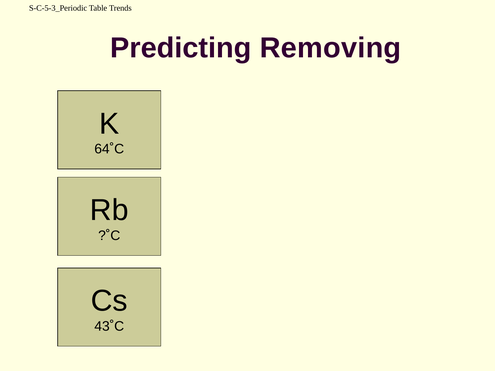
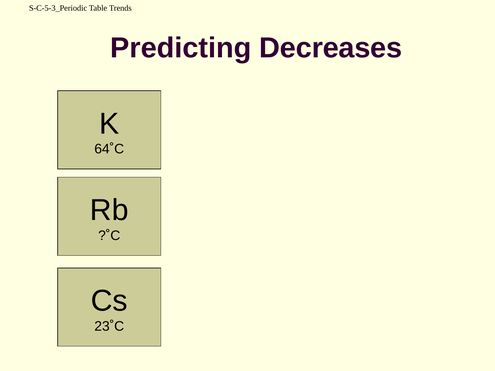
Removing: Removing -> Decreases
43˚C: 43˚C -> 23˚C
